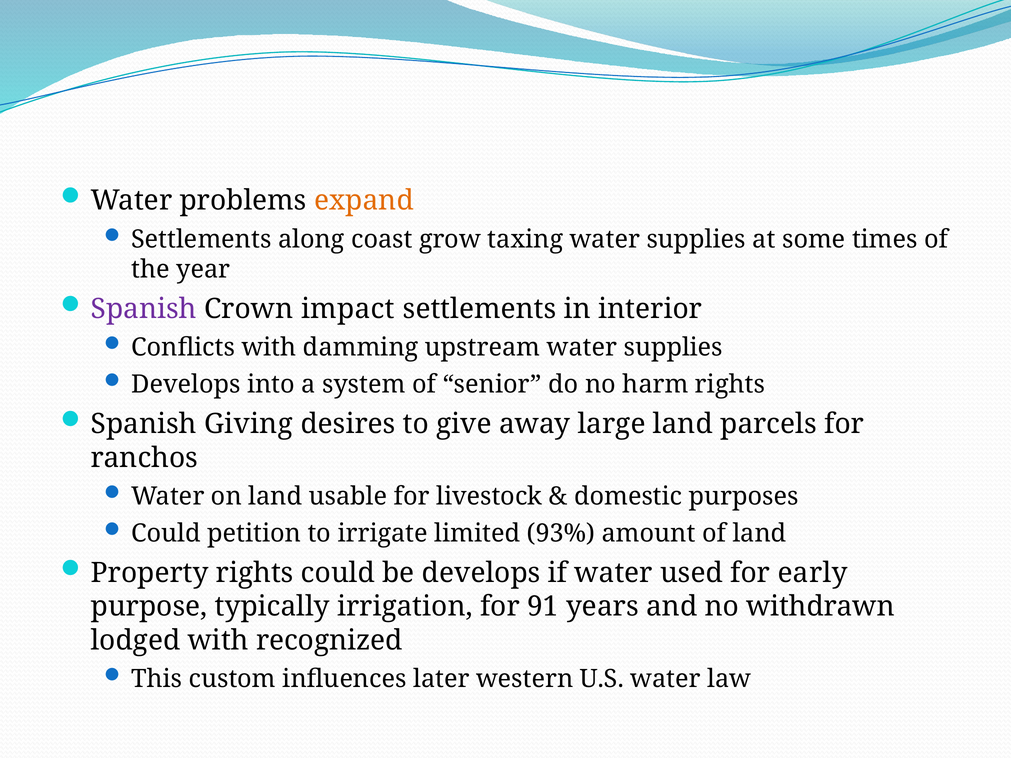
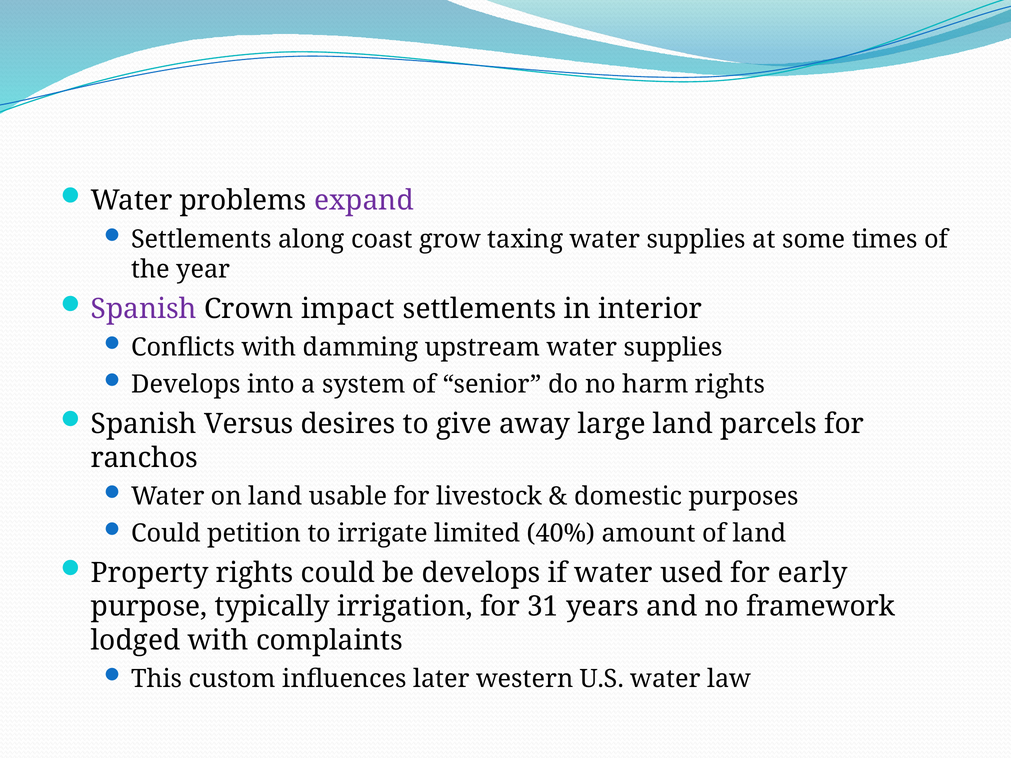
expand colour: orange -> purple
Giving: Giving -> Versus
93%: 93% -> 40%
91: 91 -> 31
withdrawn: withdrawn -> framework
recognized: recognized -> complaints
